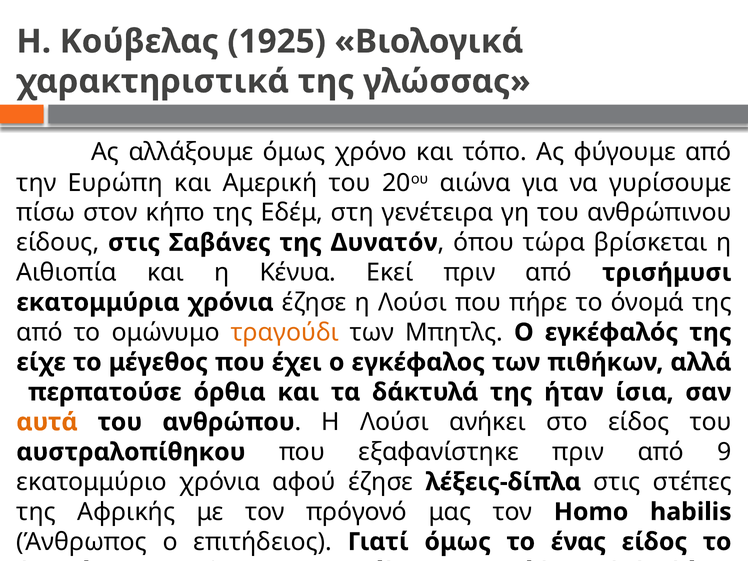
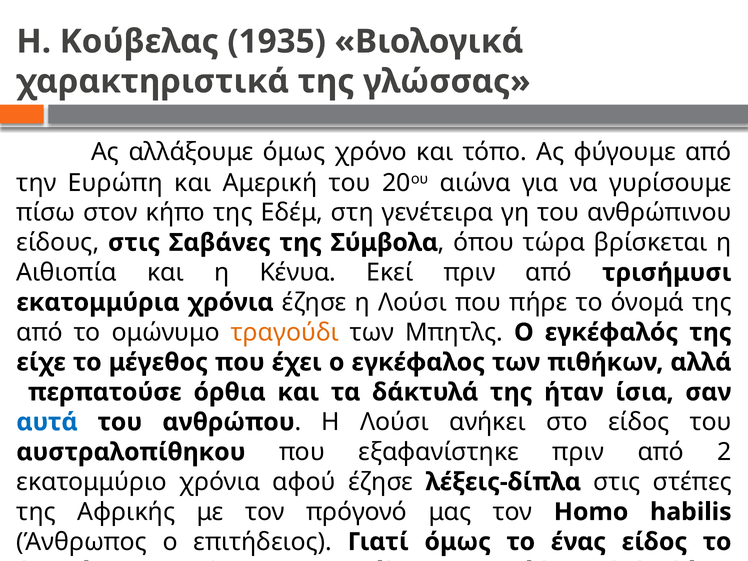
1925: 1925 -> 1935
Δυνατόν: Δυνατόν -> Σύμβολα
αυτά colour: orange -> blue
9: 9 -> 2
